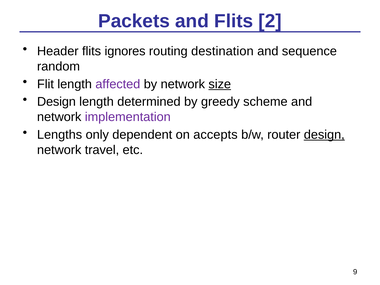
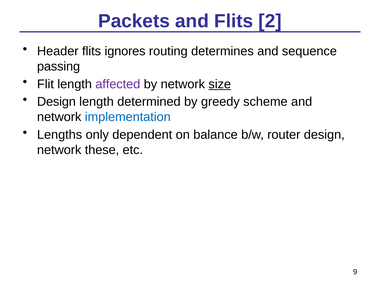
destination: destination -> determines
random: random -> passing
implementation colour: purple -> blue
accepts: accepts -> balance
design at (324, 135) underline: present -> none
travel: travel -> these
